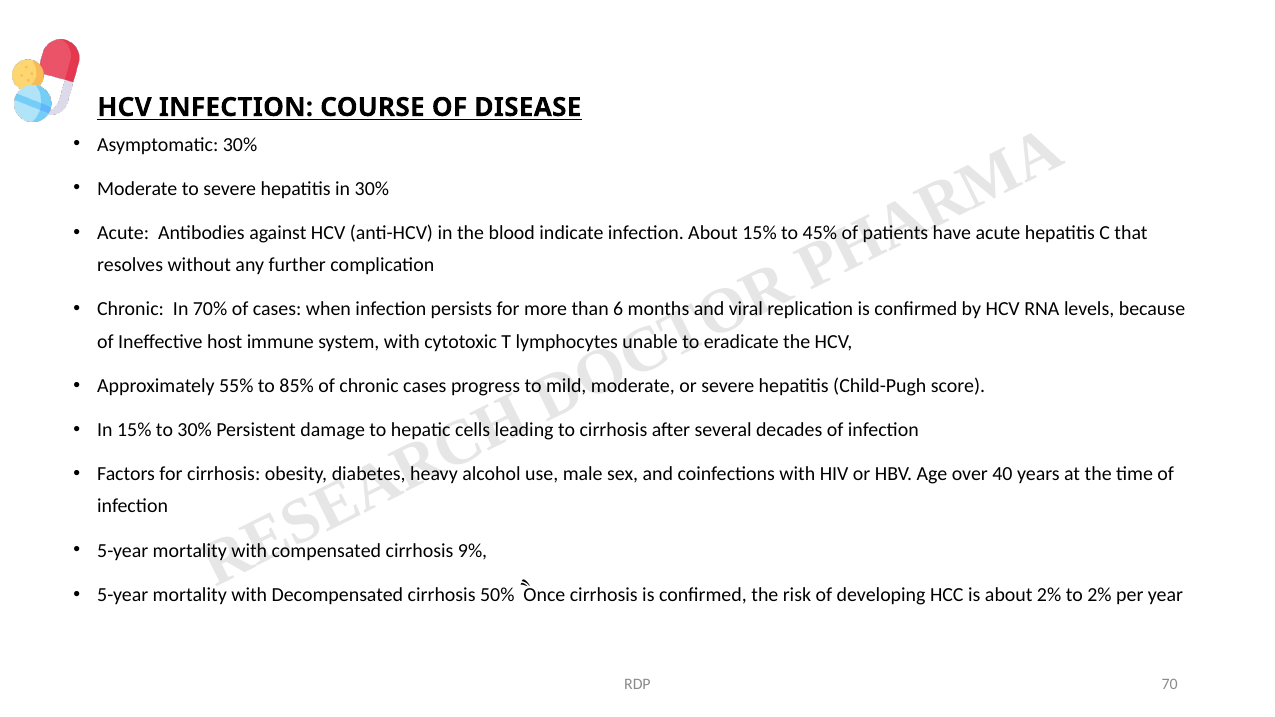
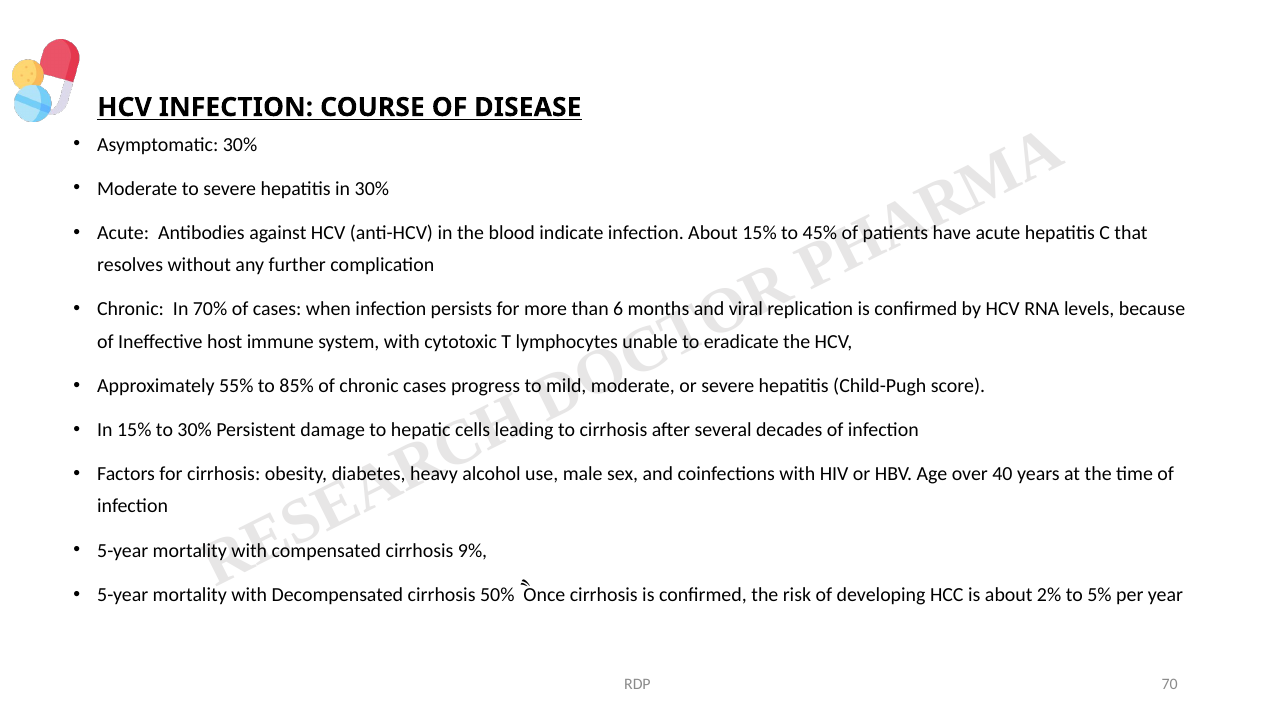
to 2%: 2% -> 5%
